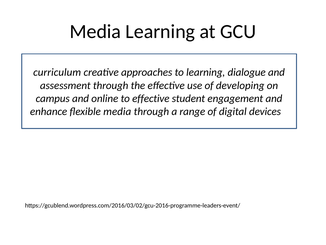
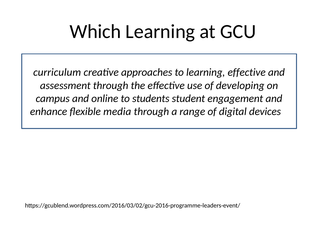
Media at (95, 32): Media -> Which
learning dialogue: dialogue -> effective
to effective: effective -> students
